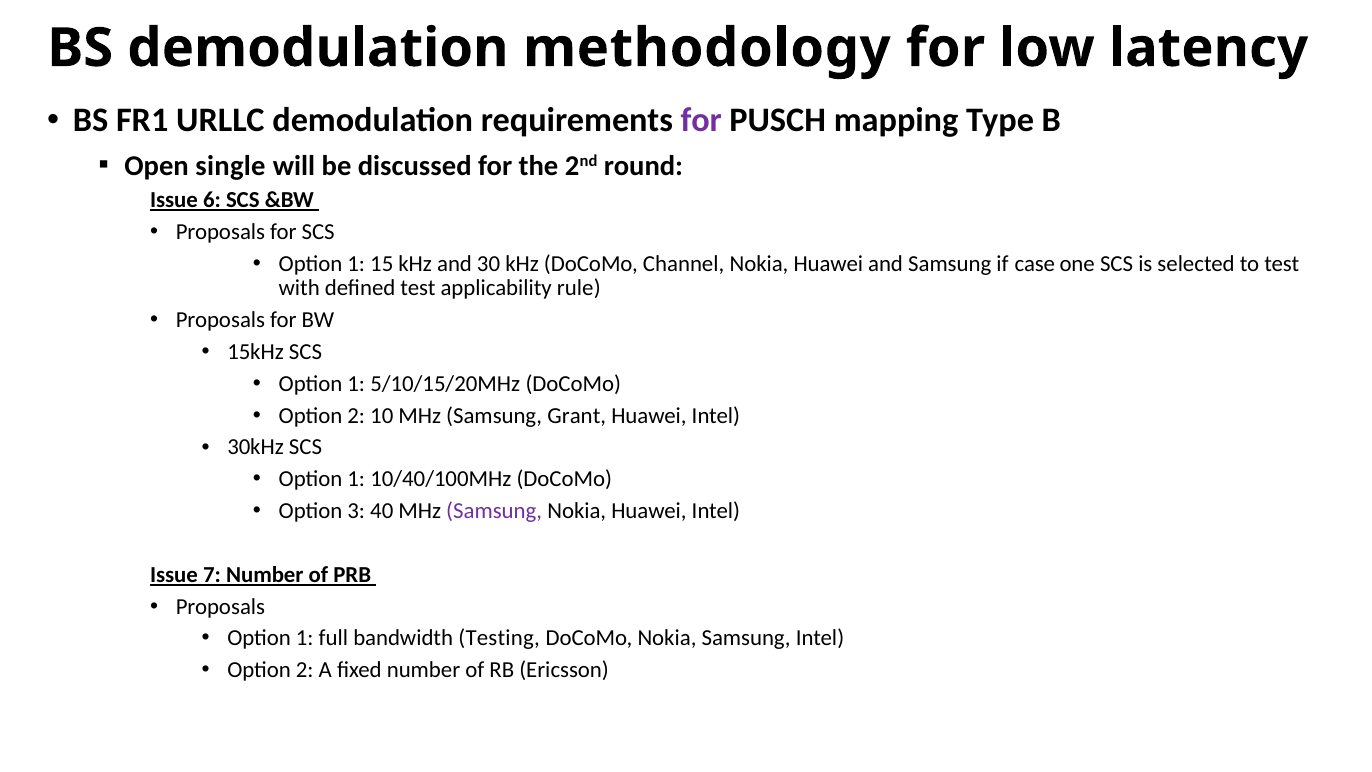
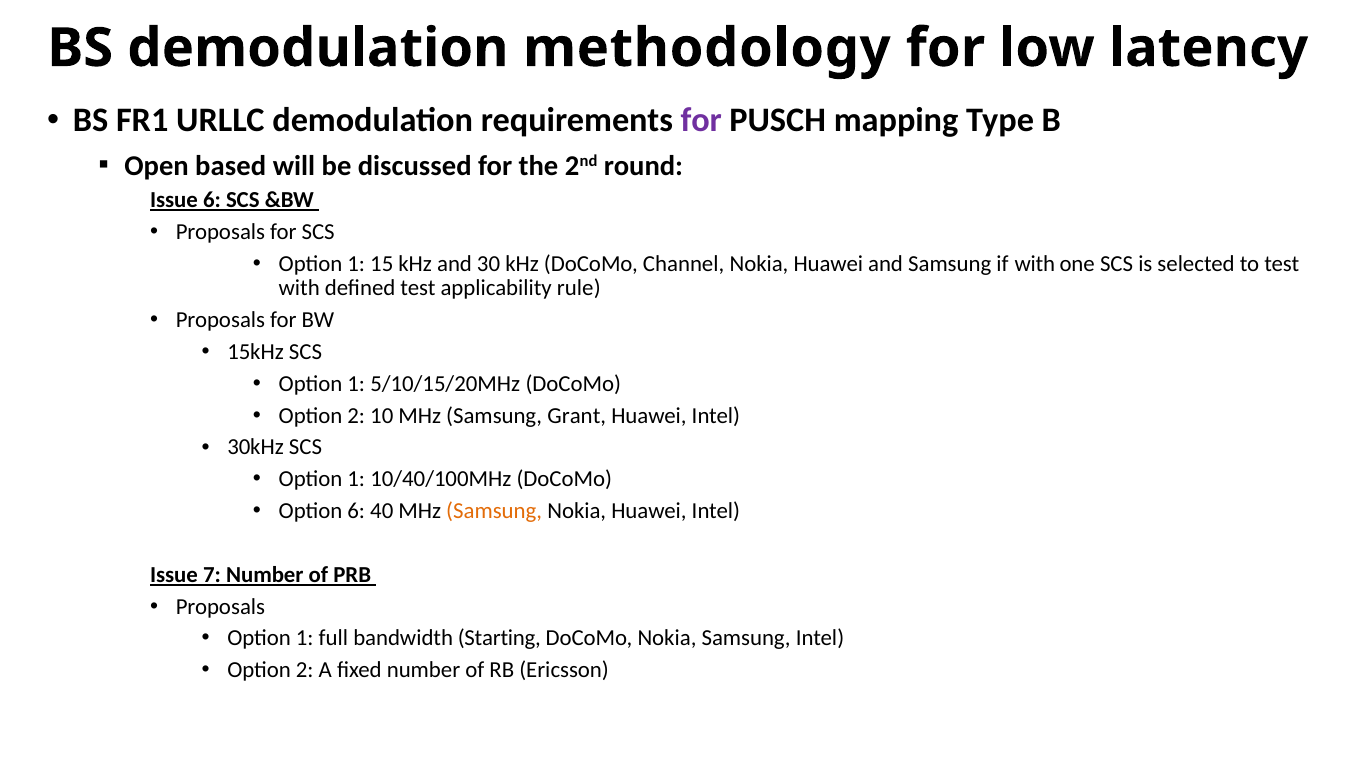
single: single -> based
if case: case -> with
Option 3: 3 -> 6
Samsung at (494, 511) colour: purple -> orange
Testing: Testing -> Starting
